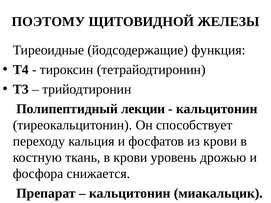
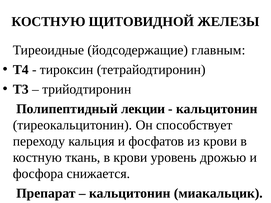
ПОЭТОМУ at (48, 22): ПОЭТОМУ -> КОСТНУЮ
функция: функция -> главным
